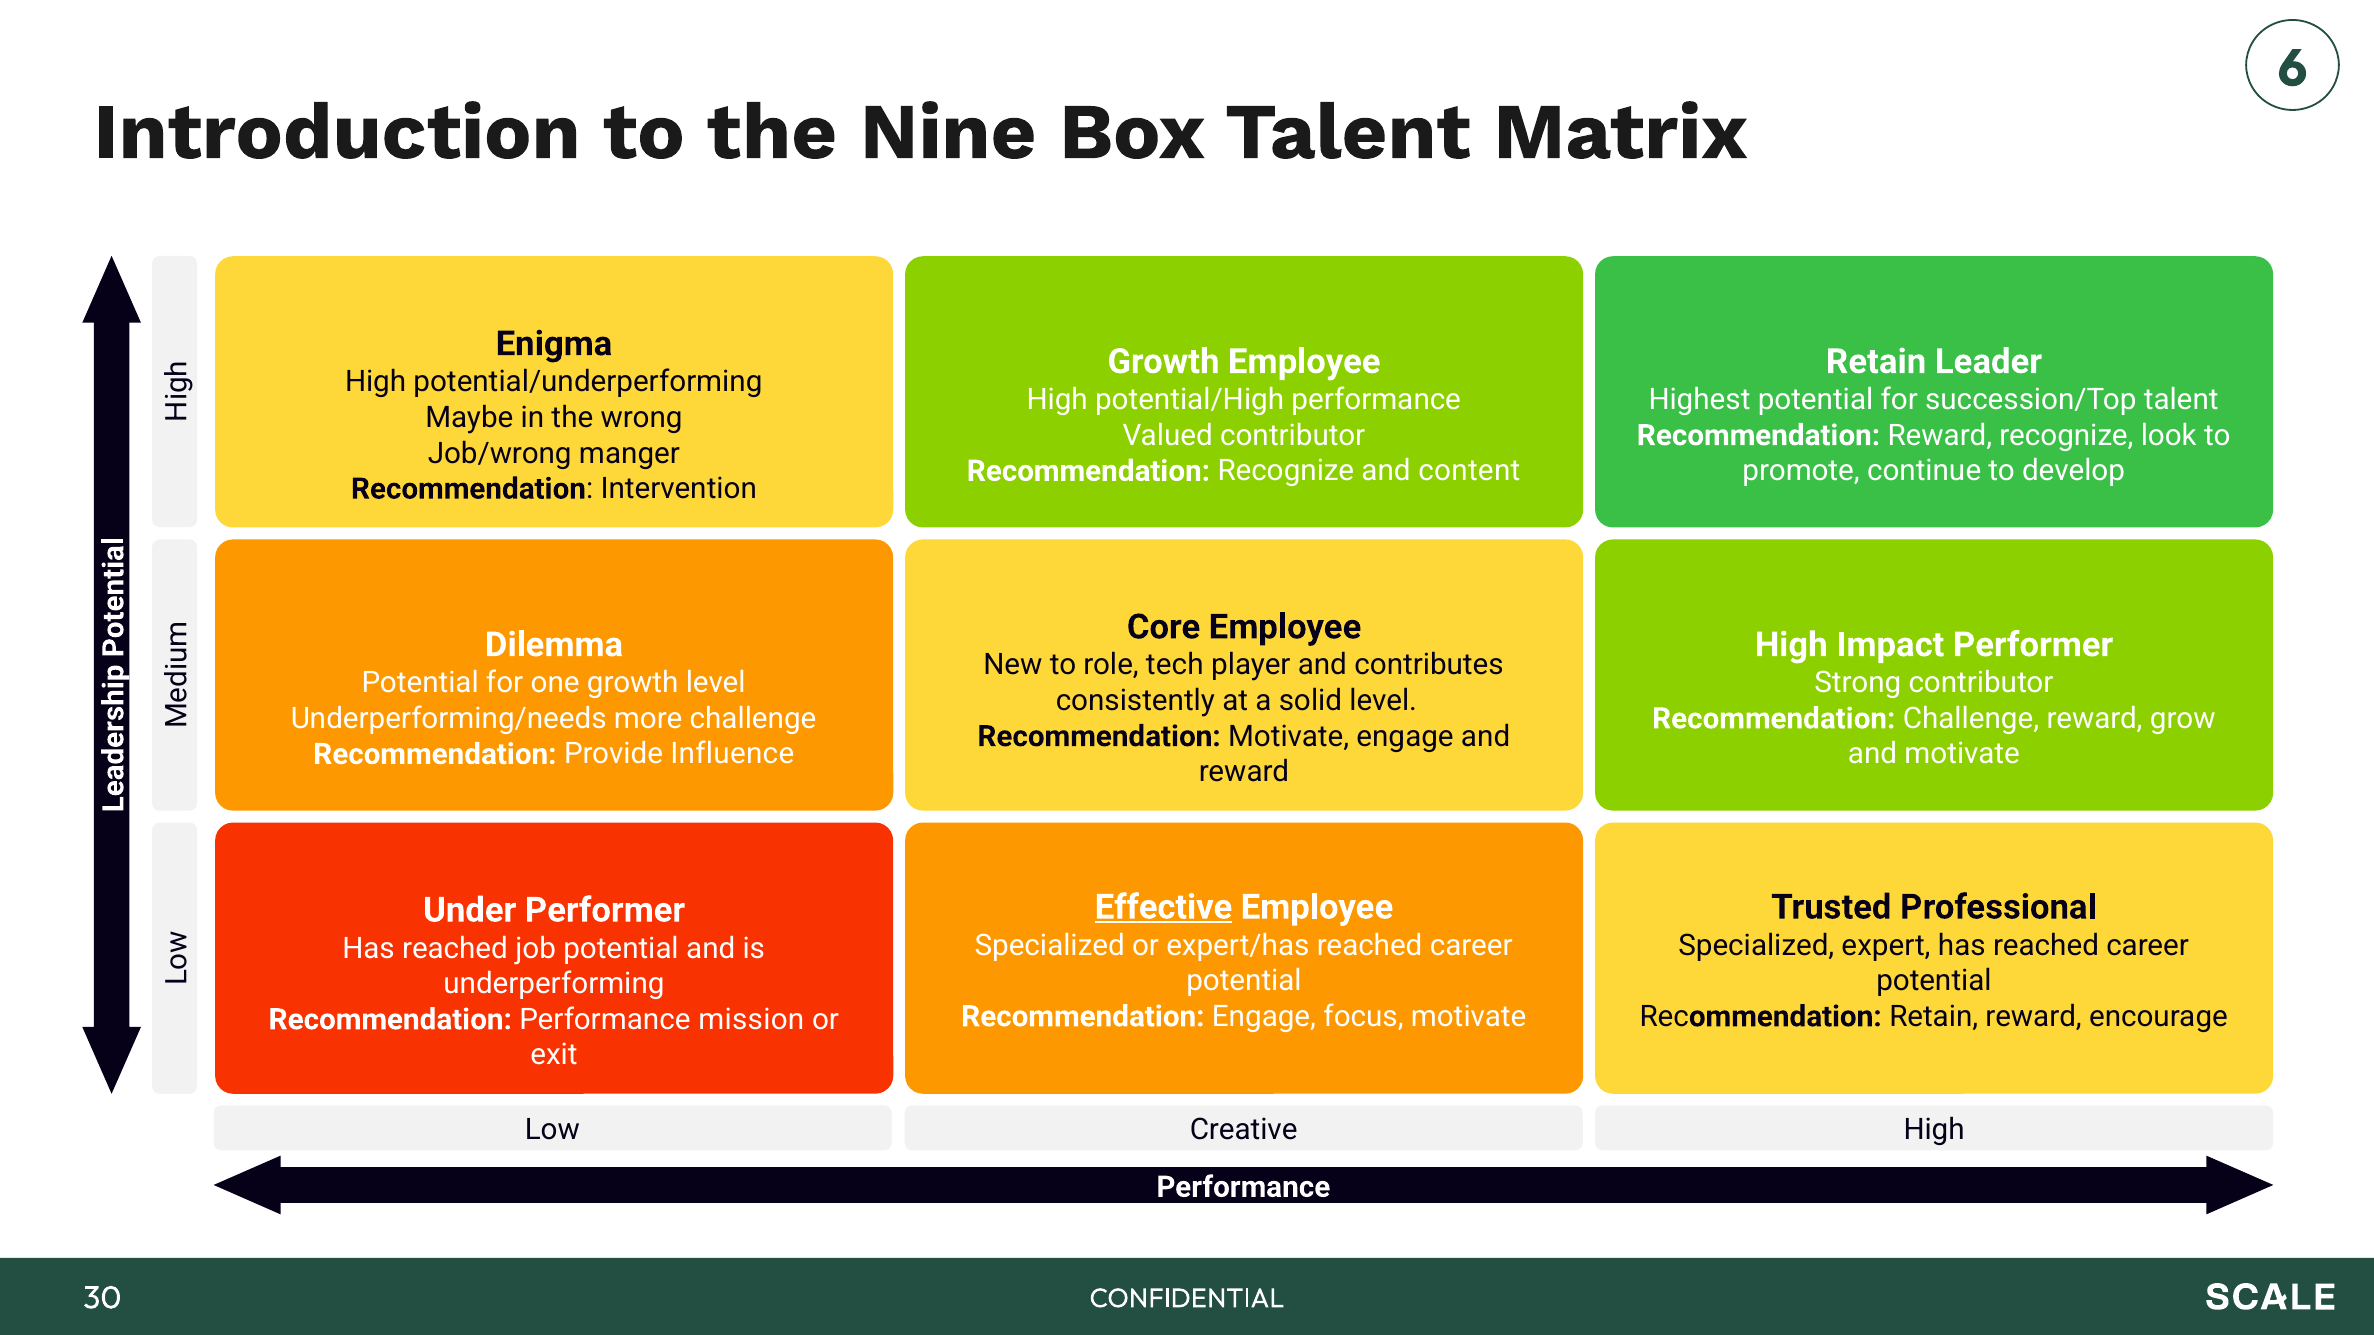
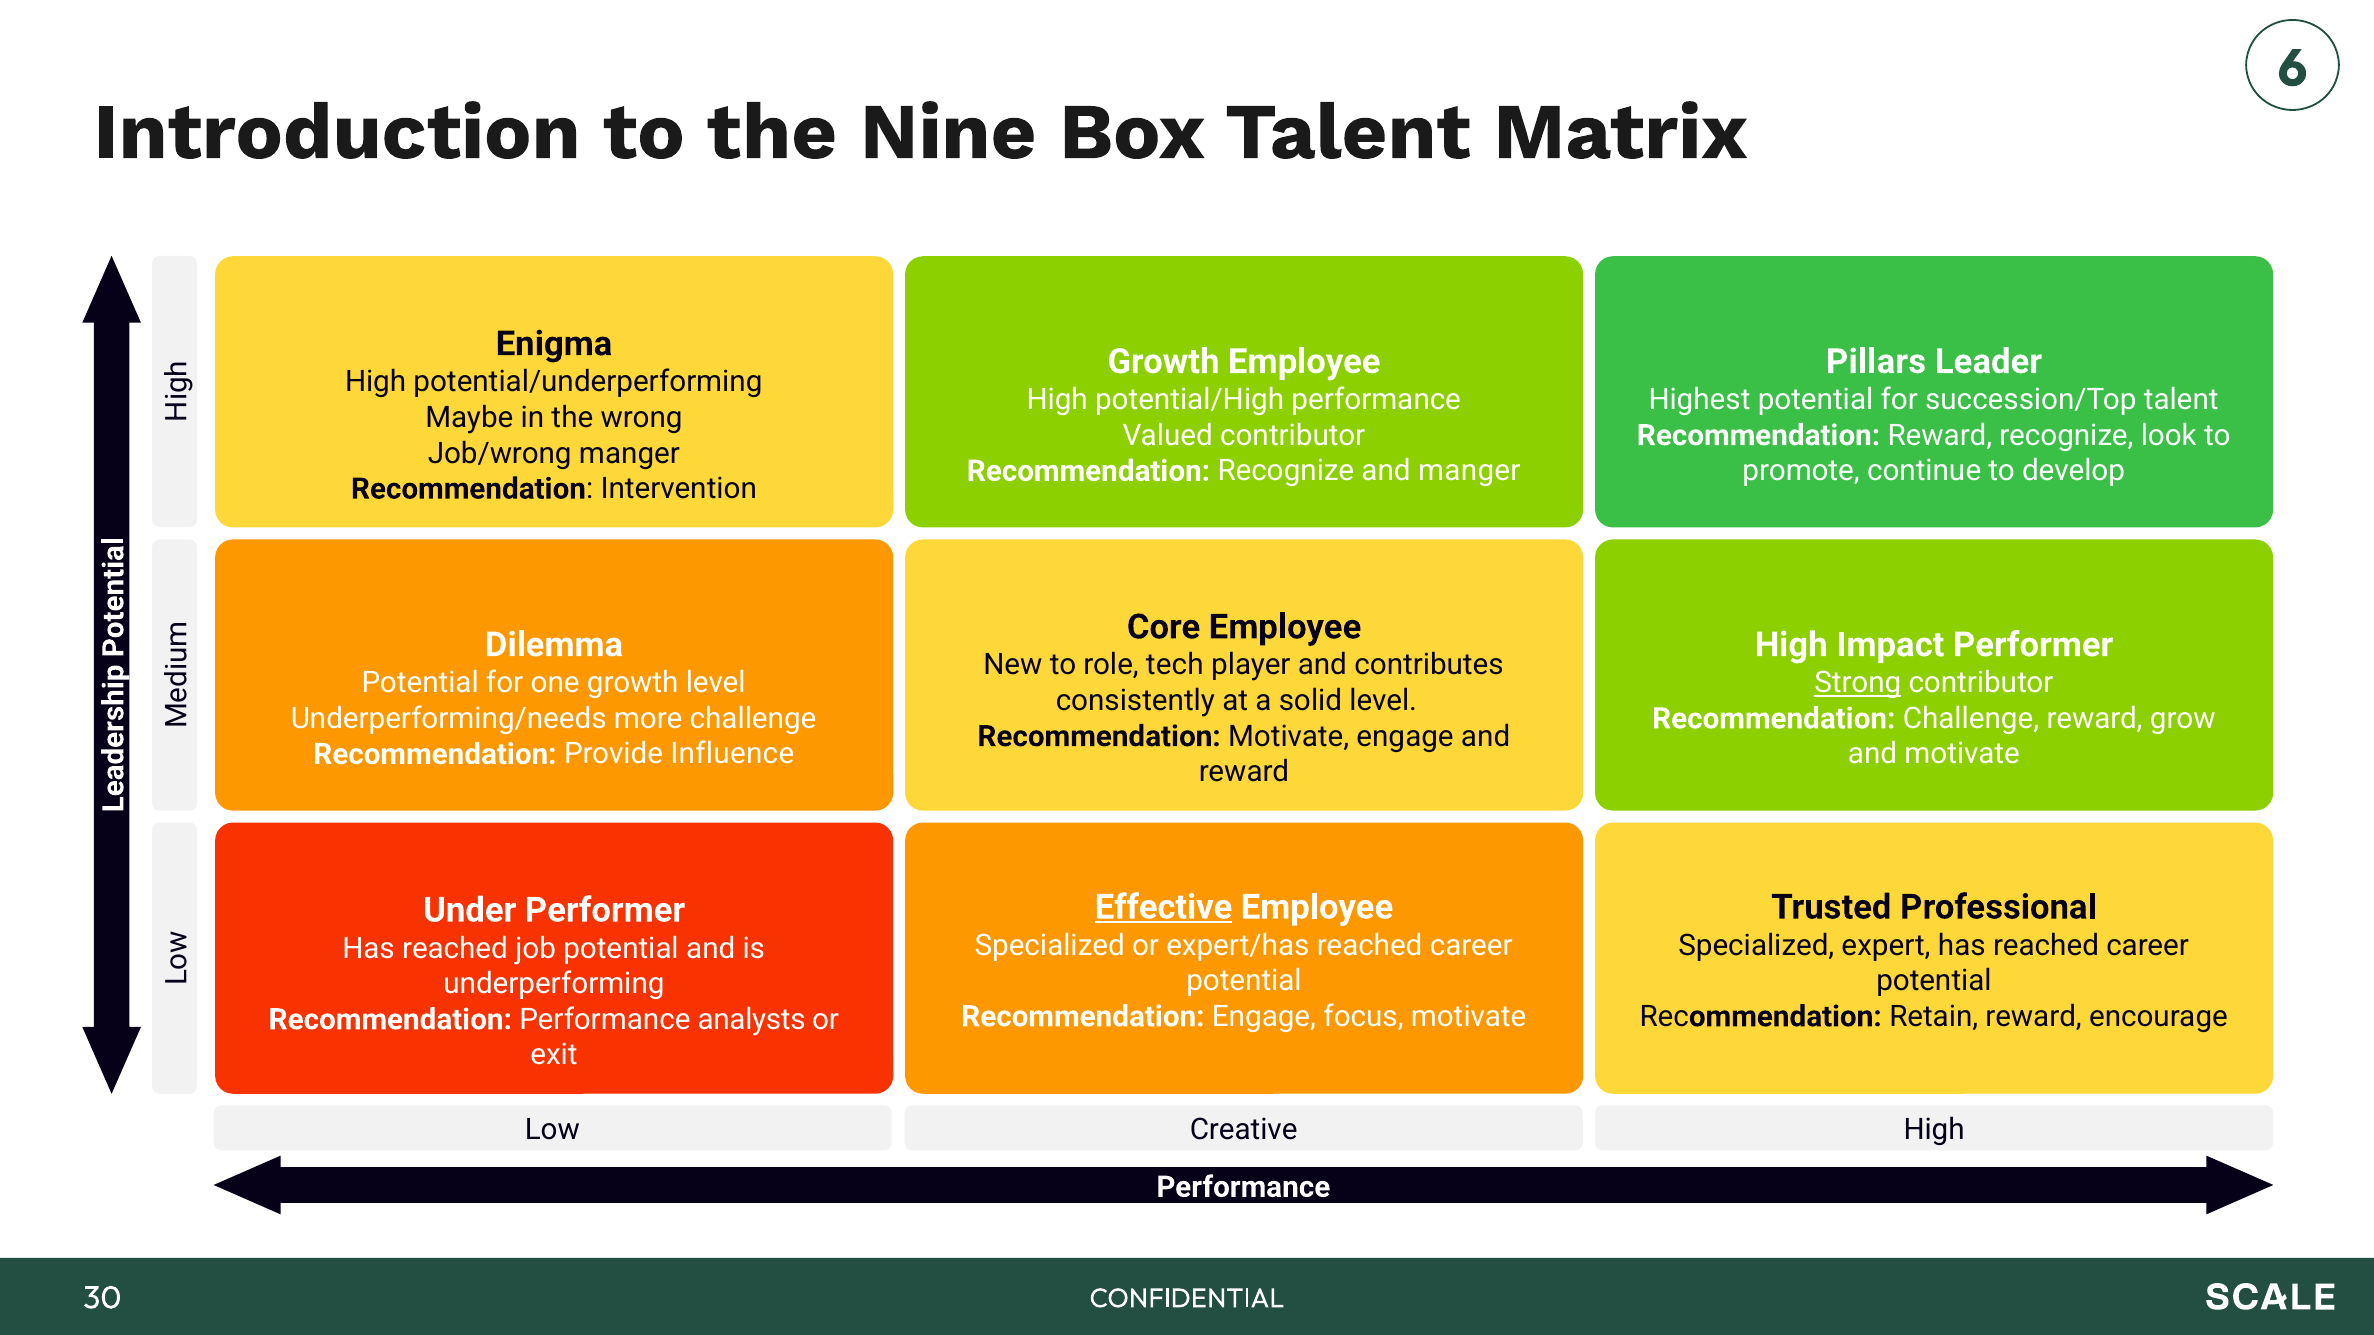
Retain at (1876, 362): Retain -> Pillars
and content: content -> manger
Strong underline: none -> present
mission: mission -> analysts
